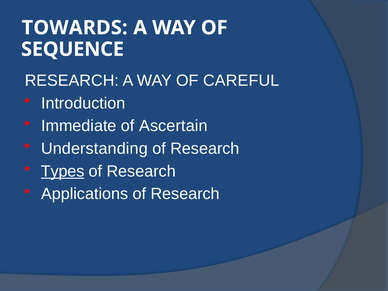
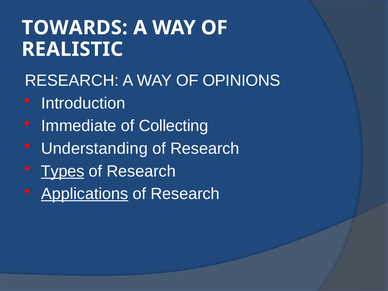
SEQUENCE: SEQUENCE -> REALISTIC
CAREFUL: CAREFUL -> OPINIONS
Ascertain: Ascertain -> Collecting
Applications underline: none -> present
